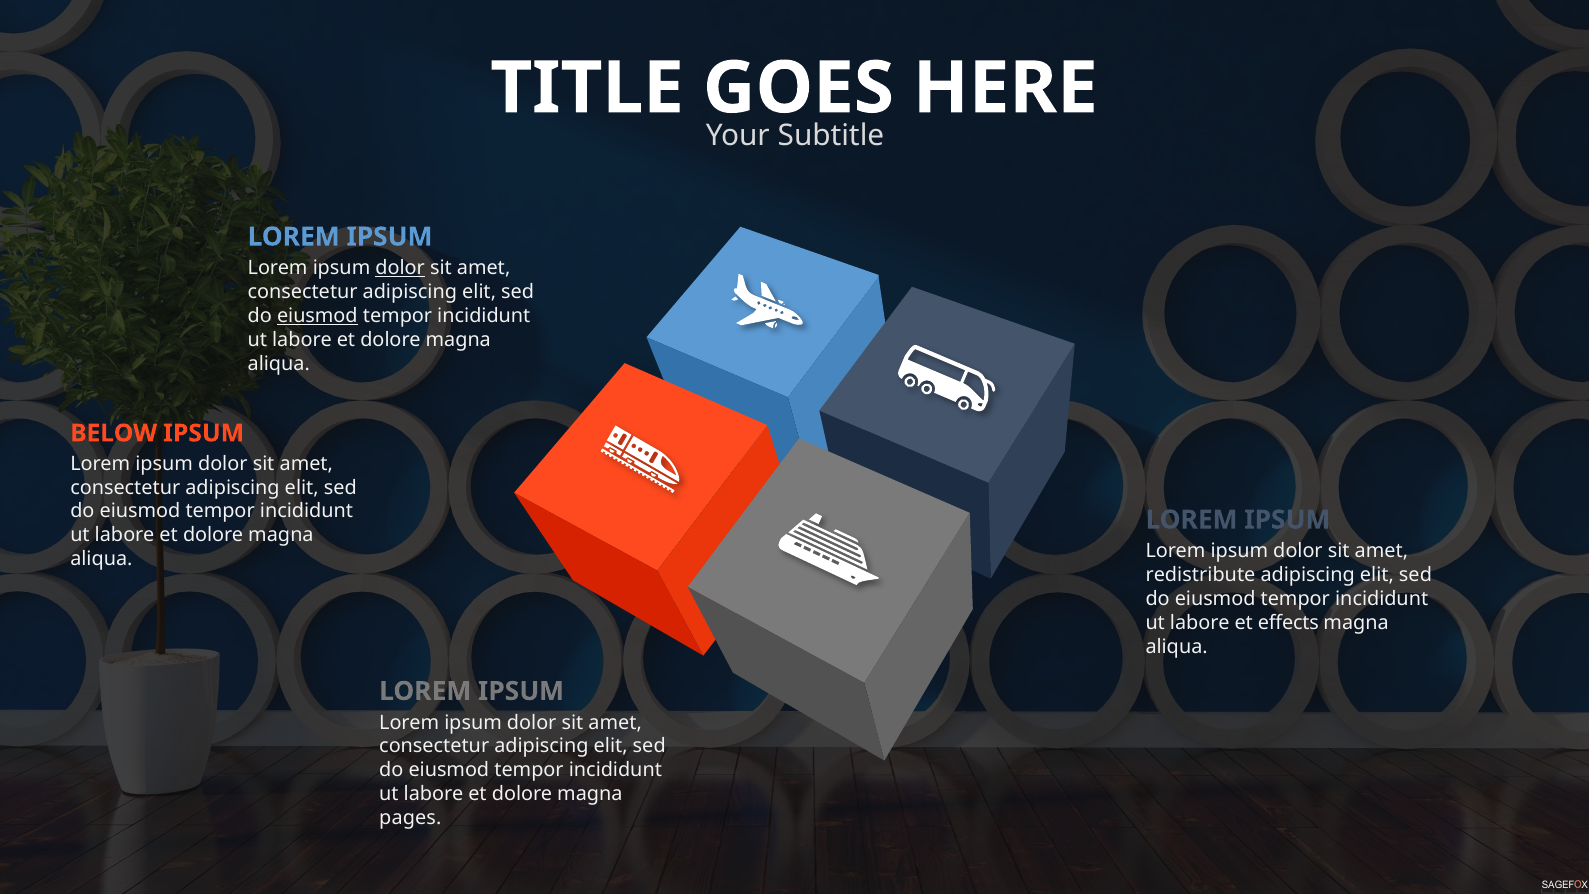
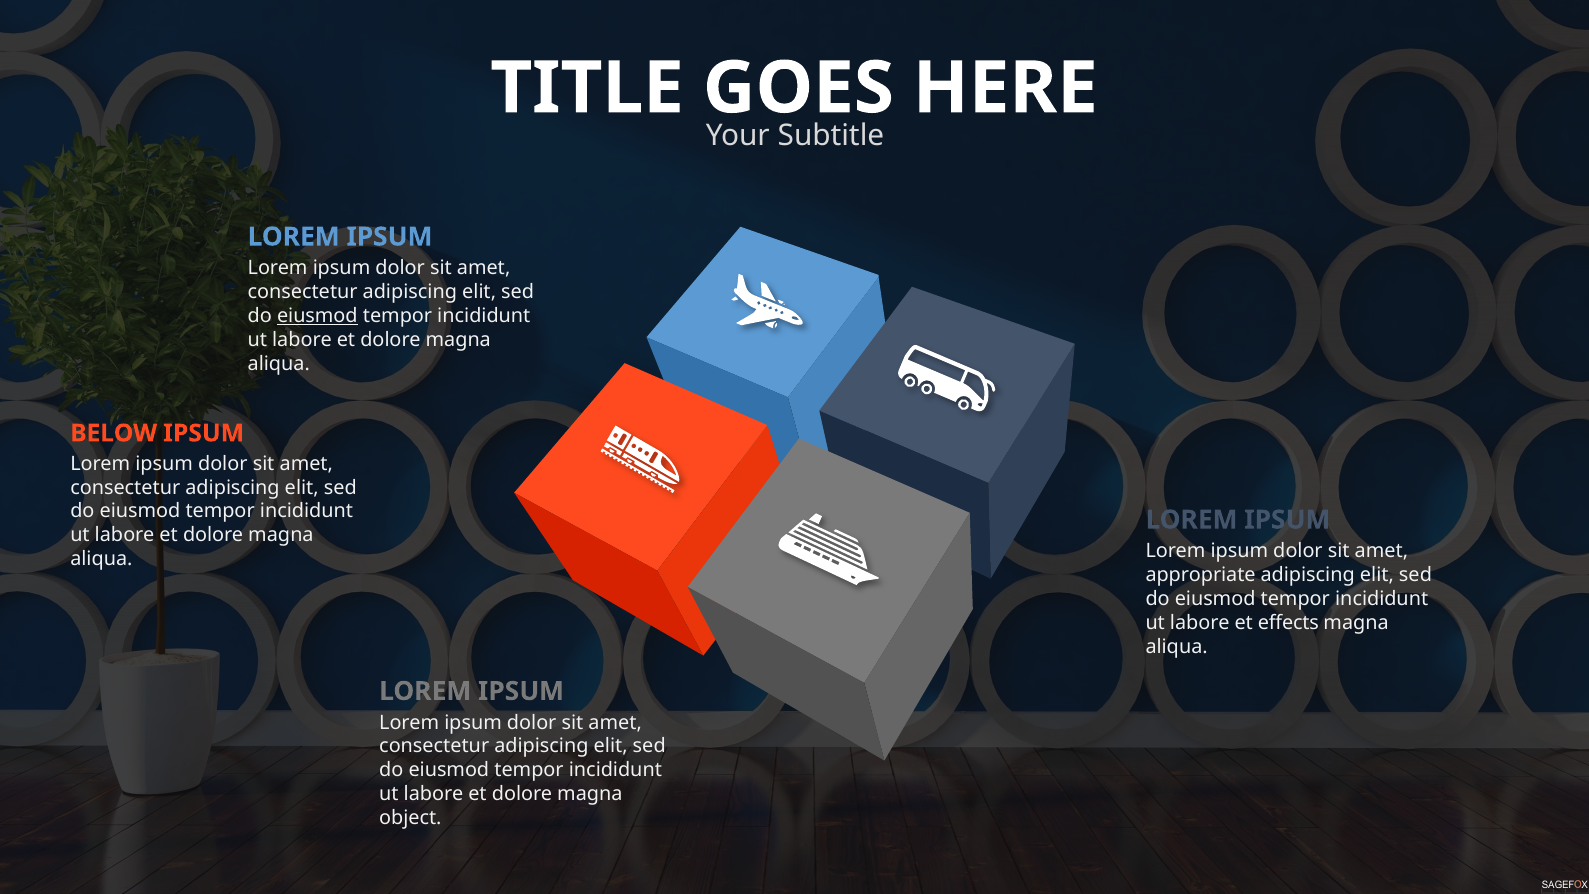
dolor at (400, 268) underline: present -> none
redistribute: redistribute -> appropriate
pages: pages -> object
